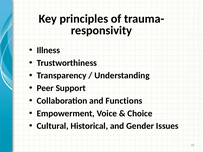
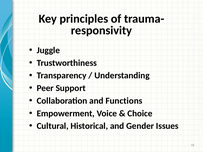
Illness: Illness -> Juggle
